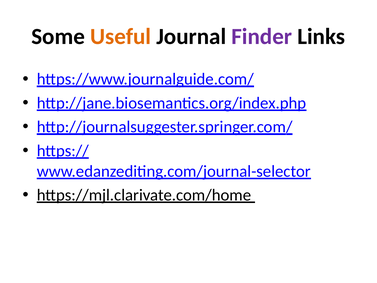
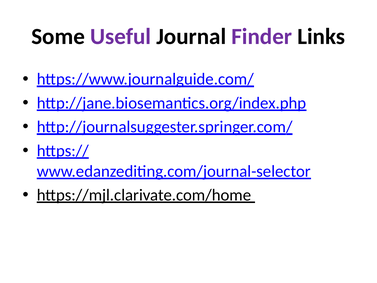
Useful colour: orange -> purple
